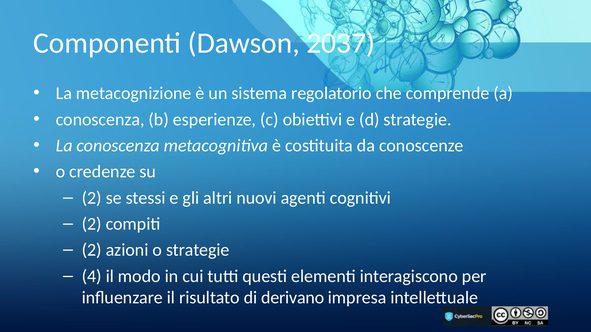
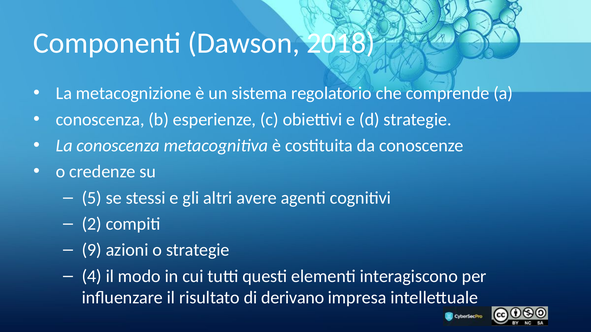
2037: 2037 -> 2018
2 at (92, 198): 2 -> 5
nuovi: nuovi -> avere
2 at (92, 250): 2 -> 9
